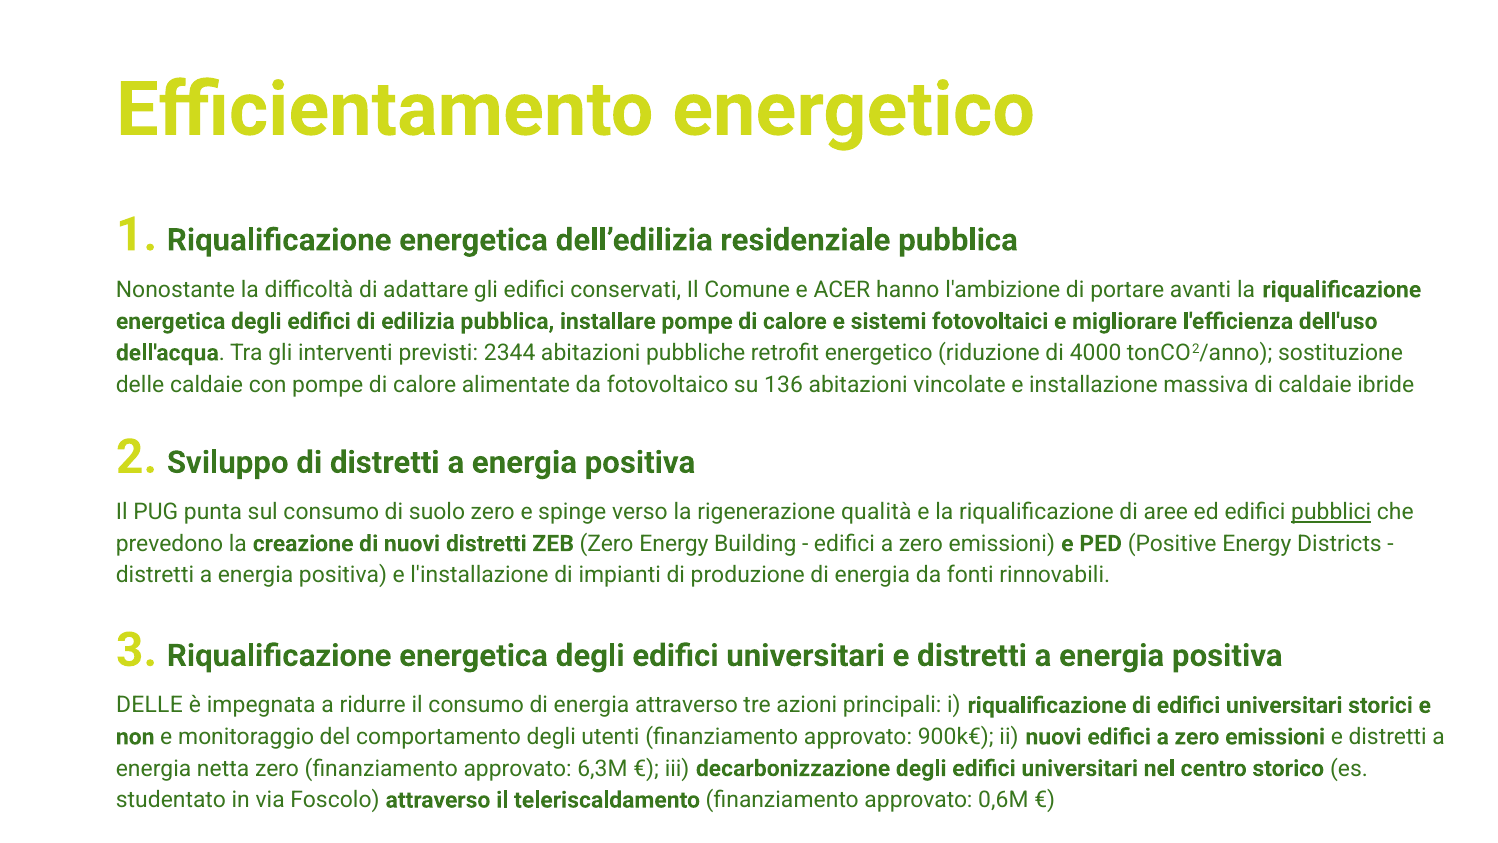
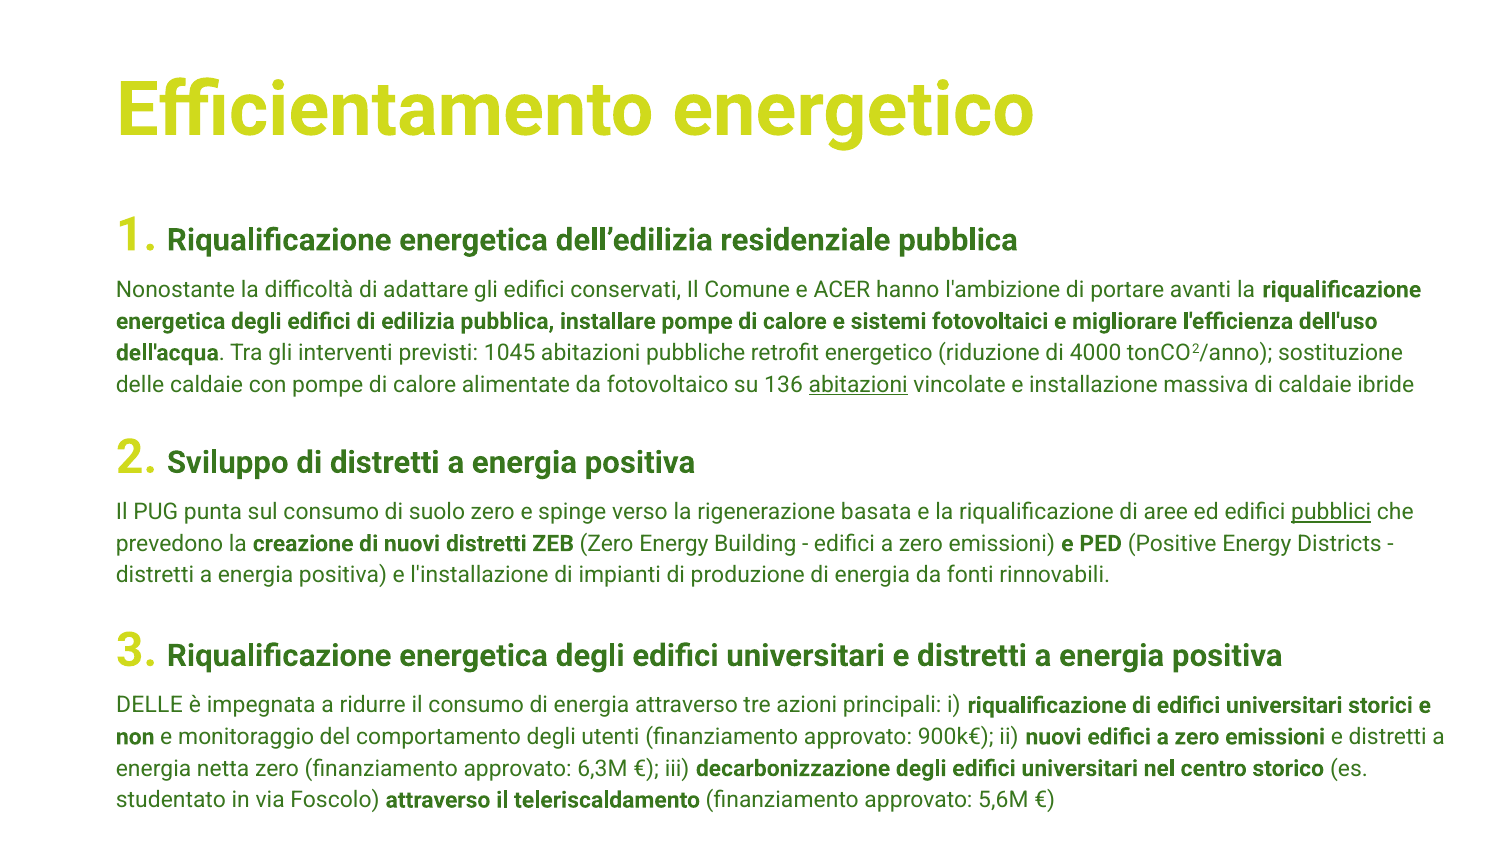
2344: 2344 -> 1045
abitazioni at (858, 384) underline: none -> present
qualità: qualità -> basata
0,6M: 0,6M -> 5,6M
